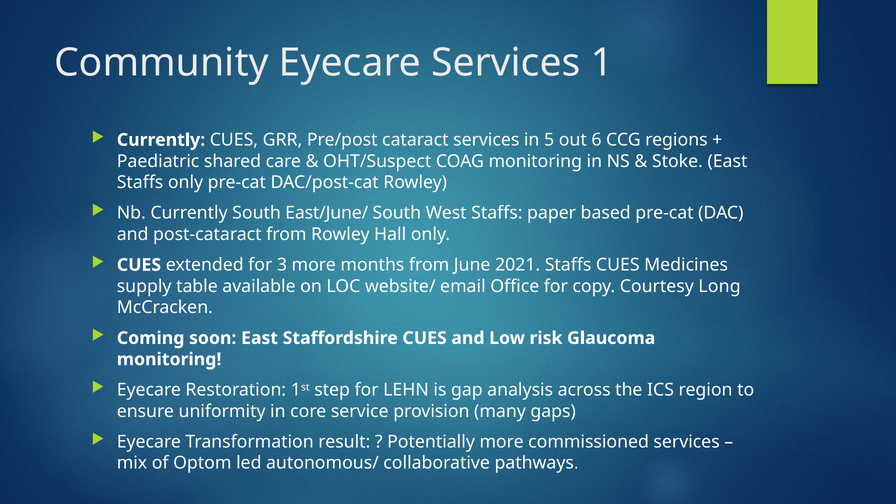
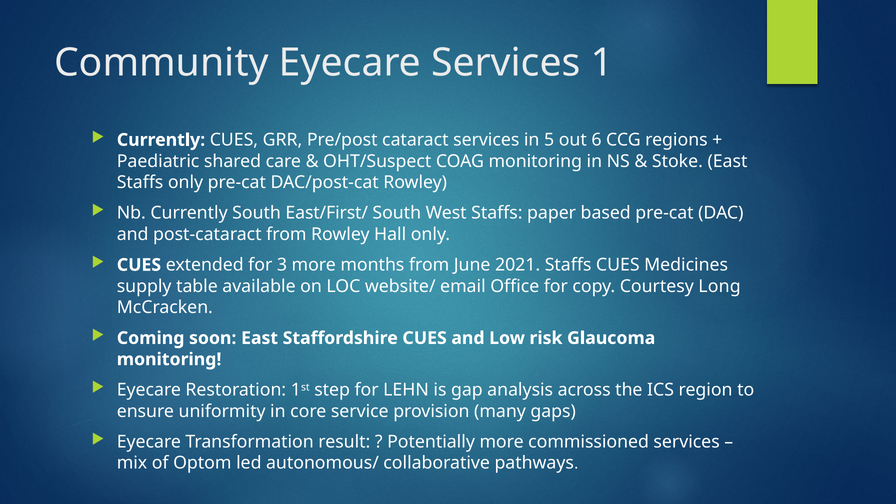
East/June/: East/June/ -> East/First/
